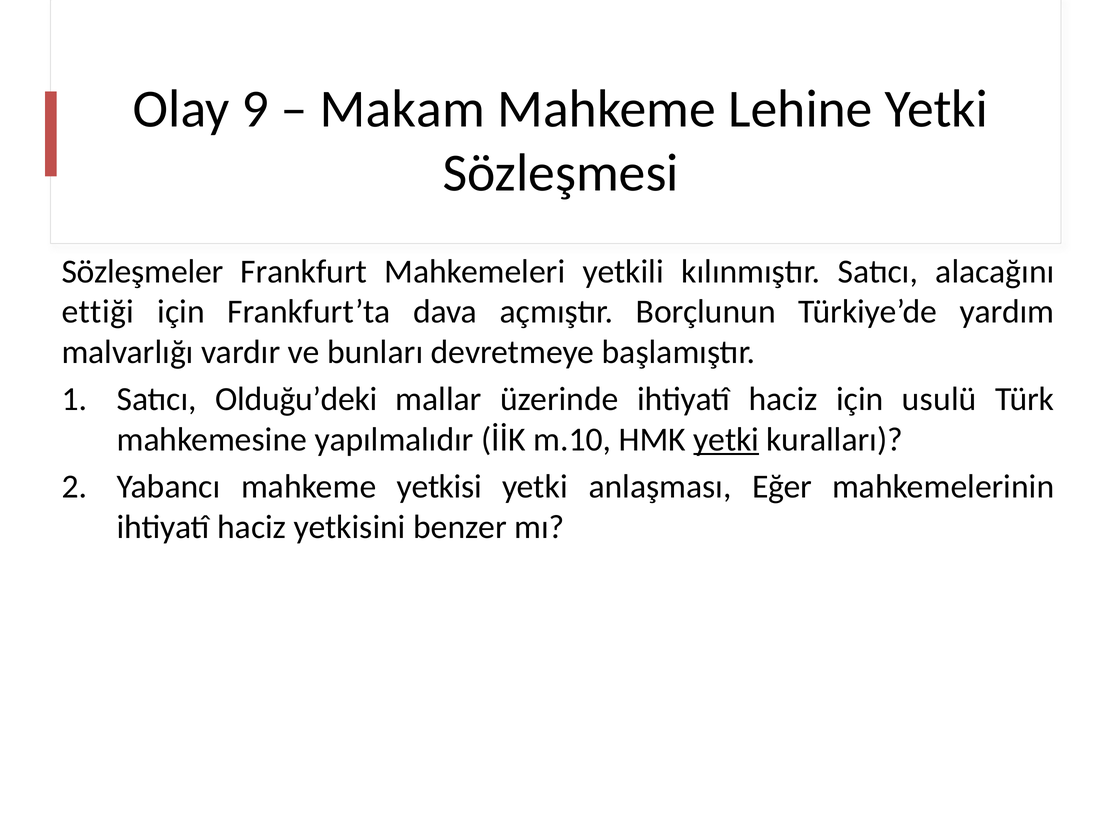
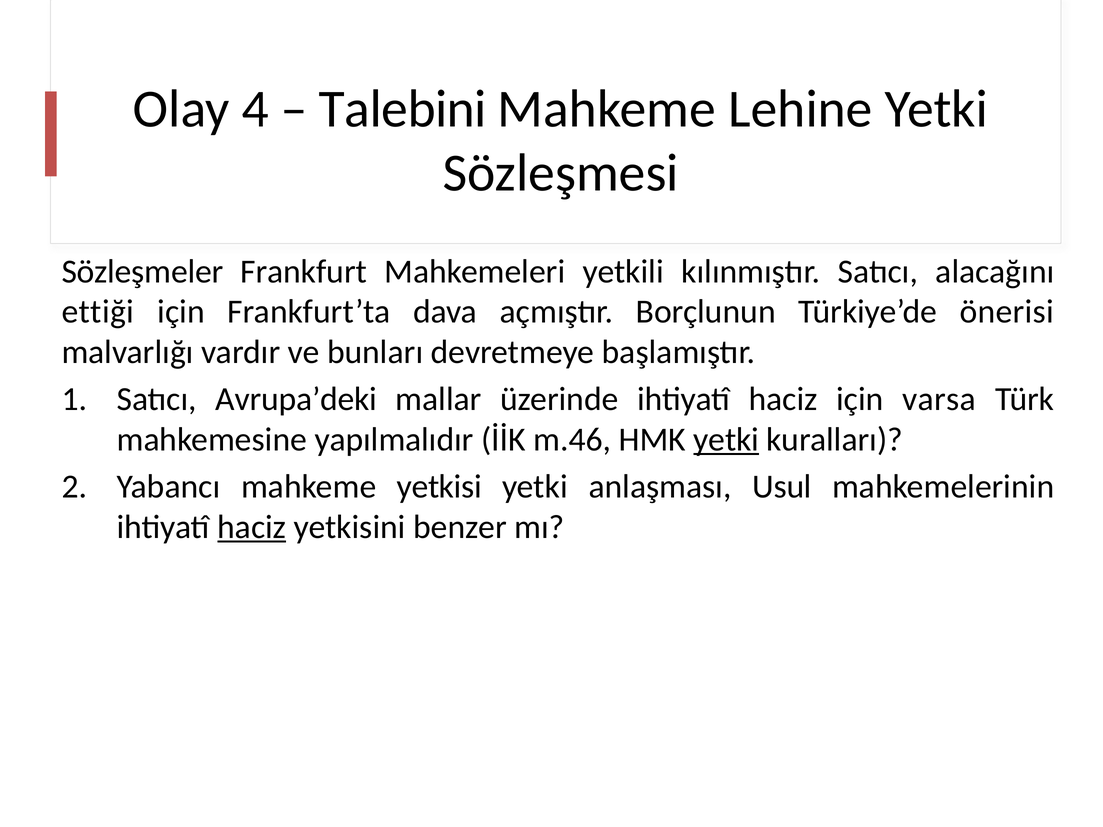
9: 9 -> 4
Makam: Makam -> Talebini
yardım: yardım -> önerisi
Olduğu’deki: Olduğu’deki -> Avrupa’deki
usulü: usulü -> varsa
m.10: m.10 -> m.46
Eğer: Eğer -> Usul
haciz at (252, 527) underline: none -> present
